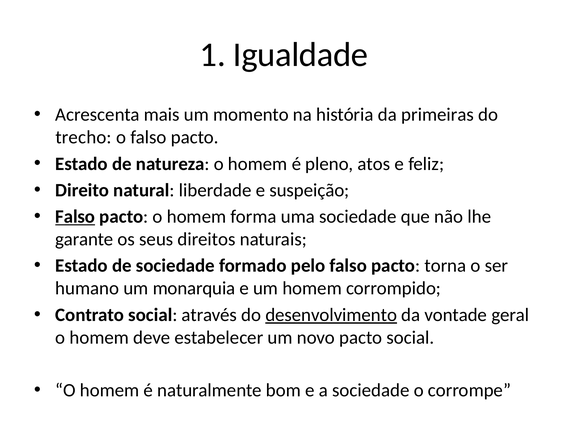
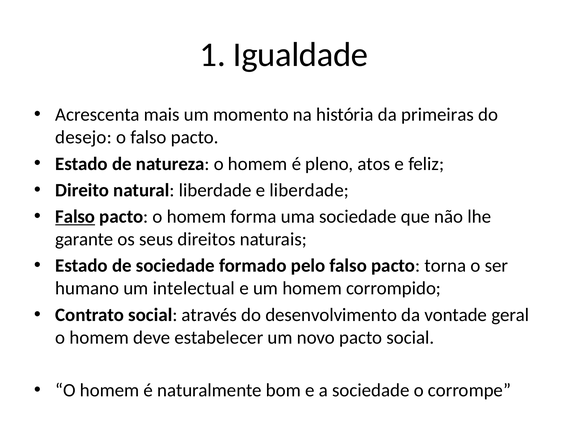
trecho: trecho -> desejo
e suspeição: suspeição -> liberdade
monarquia: monarquia -> intelectual
desenvolvimento underline: present -> none
